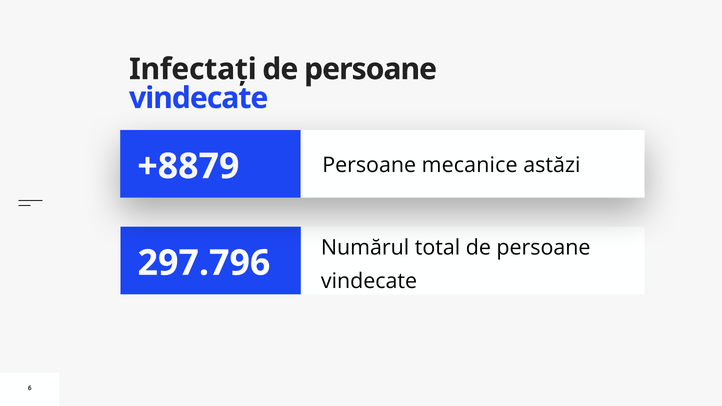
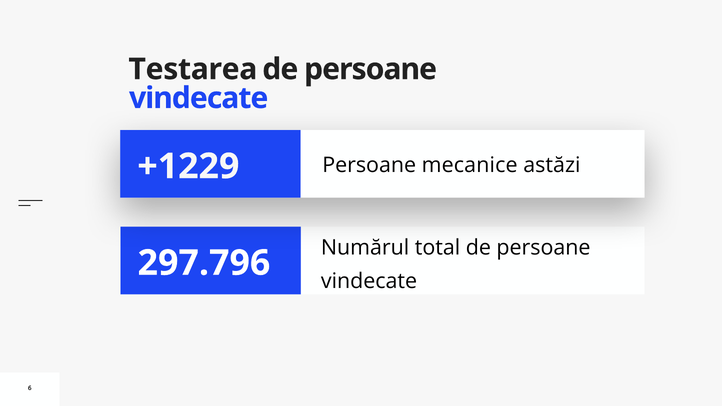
Infectați: Infectați -> Testarea
+8879: +8879 -> +1229
